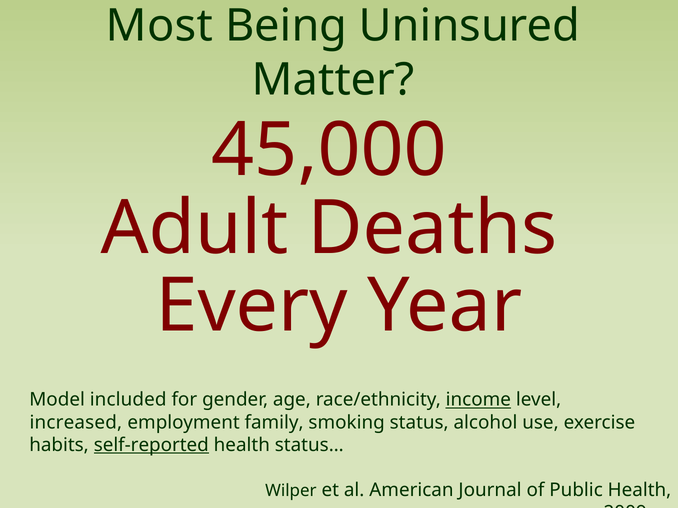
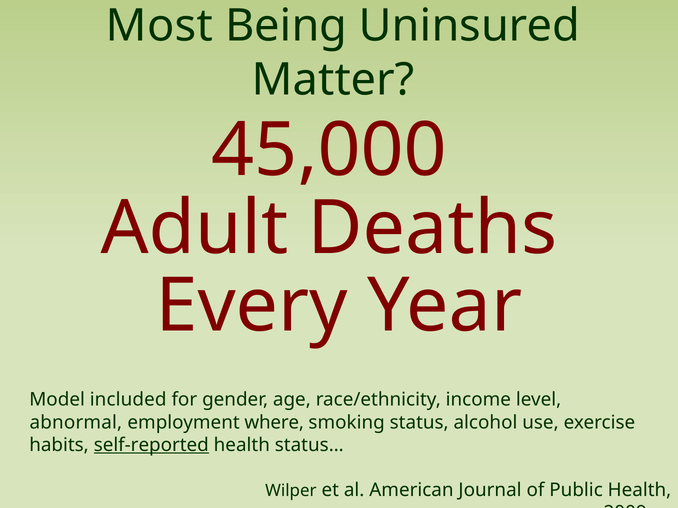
income underline: present -> none
increased: increased -> abnormal
family: family -> where
